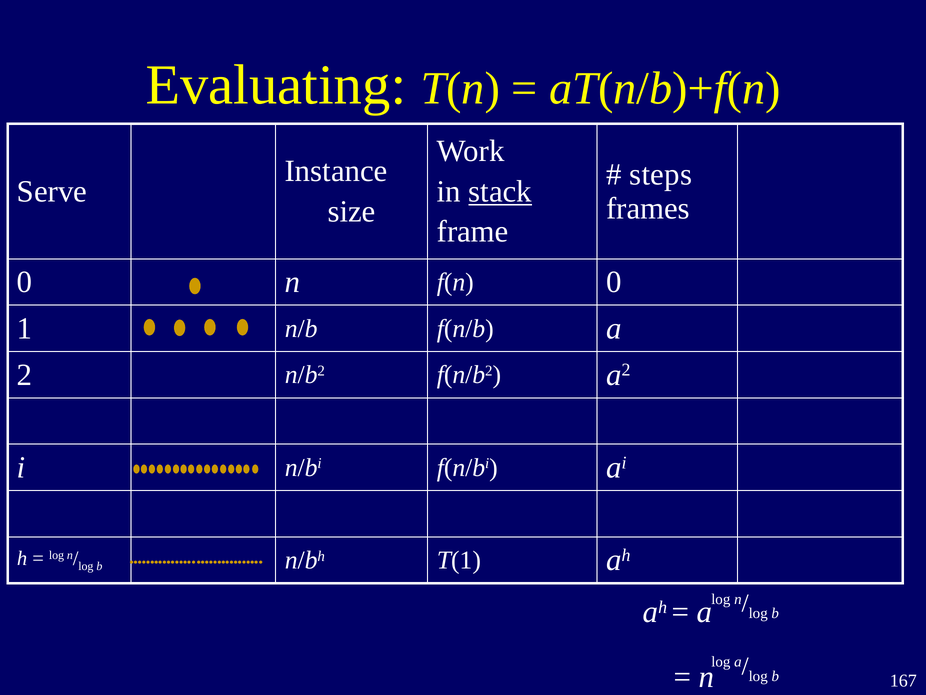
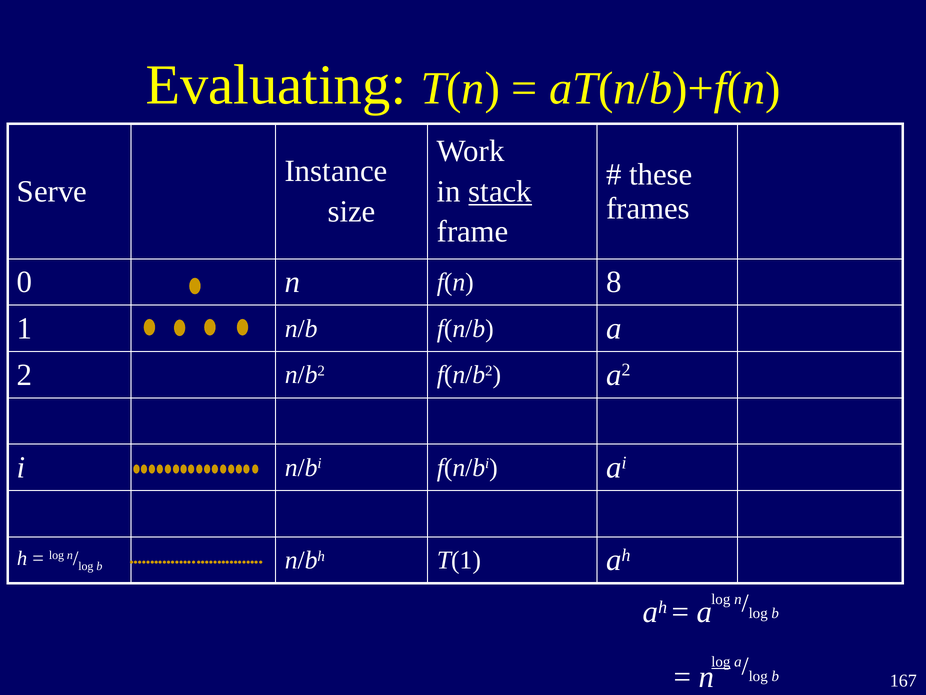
steps: steps -> these
f(n 0: 0 -> 8
log at (721, 662) underline: none -> present
